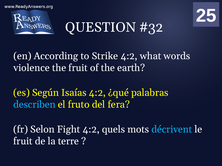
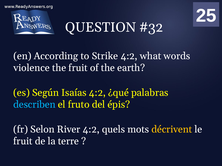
fera: fera -> épis
Fight: Fight -> River
décrivent colour: light blue -> yellow
